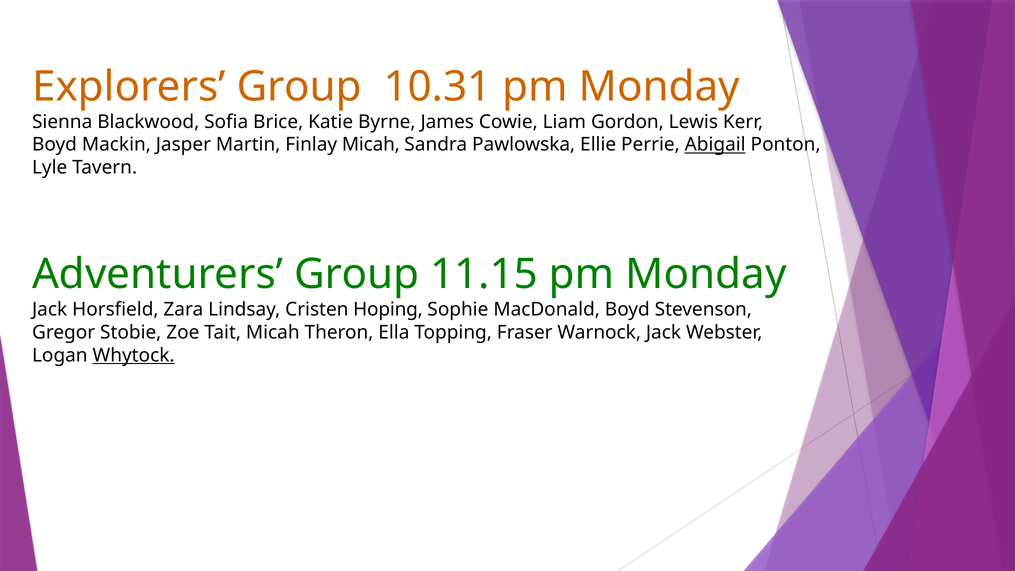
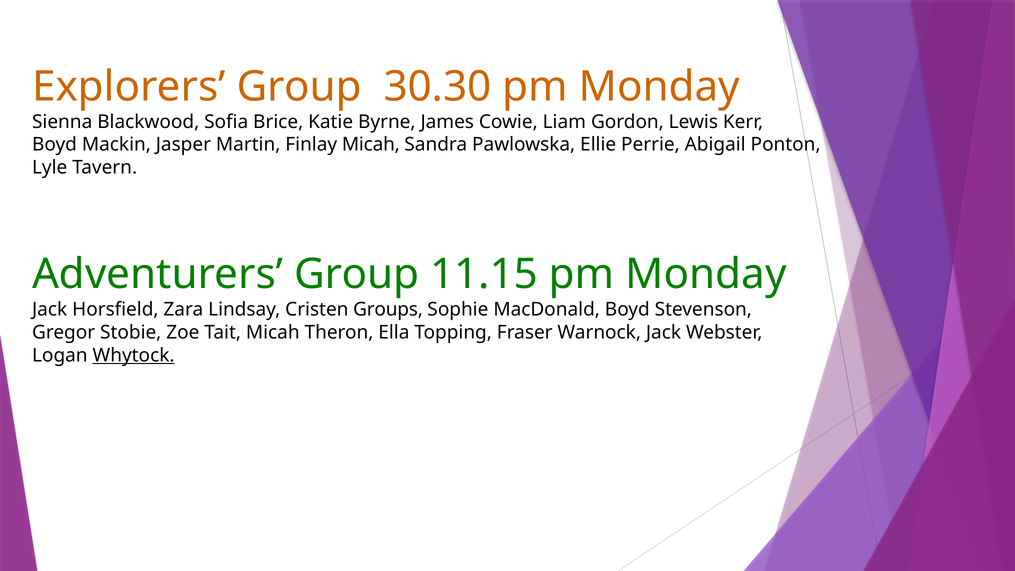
10.31: 10.31 -> 30.30
Abigail underline: present -> none
Hoping: Hoping -> Groups
